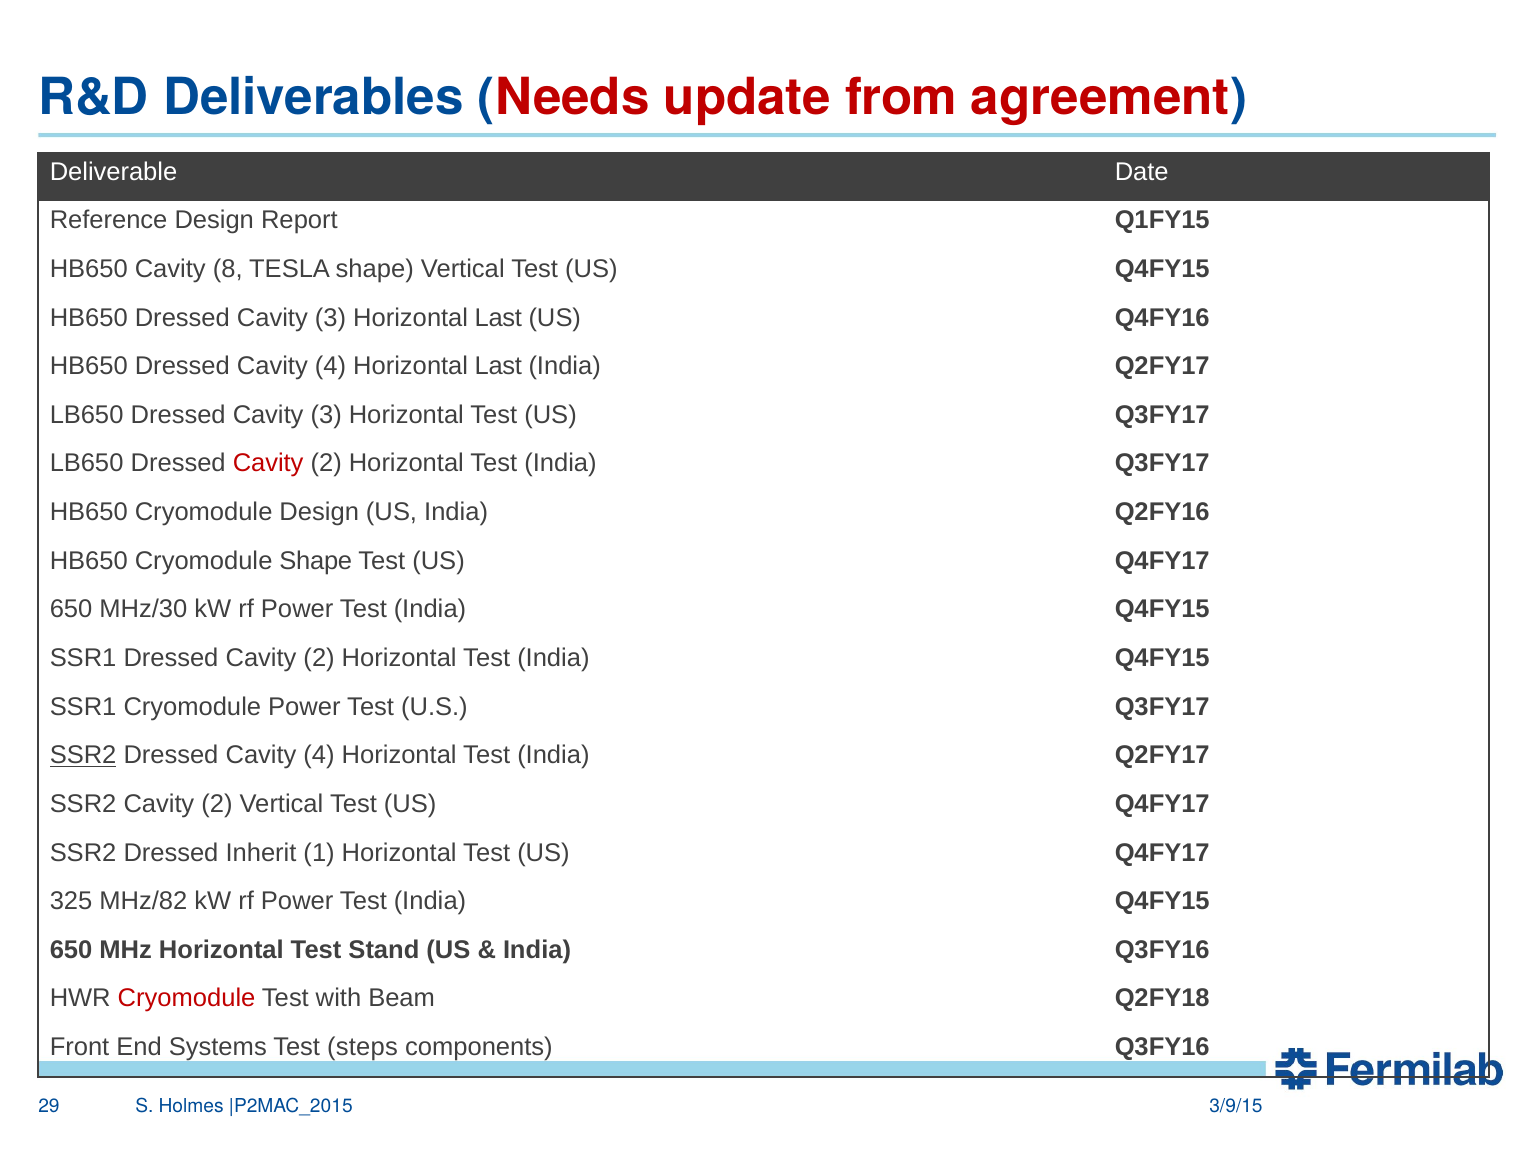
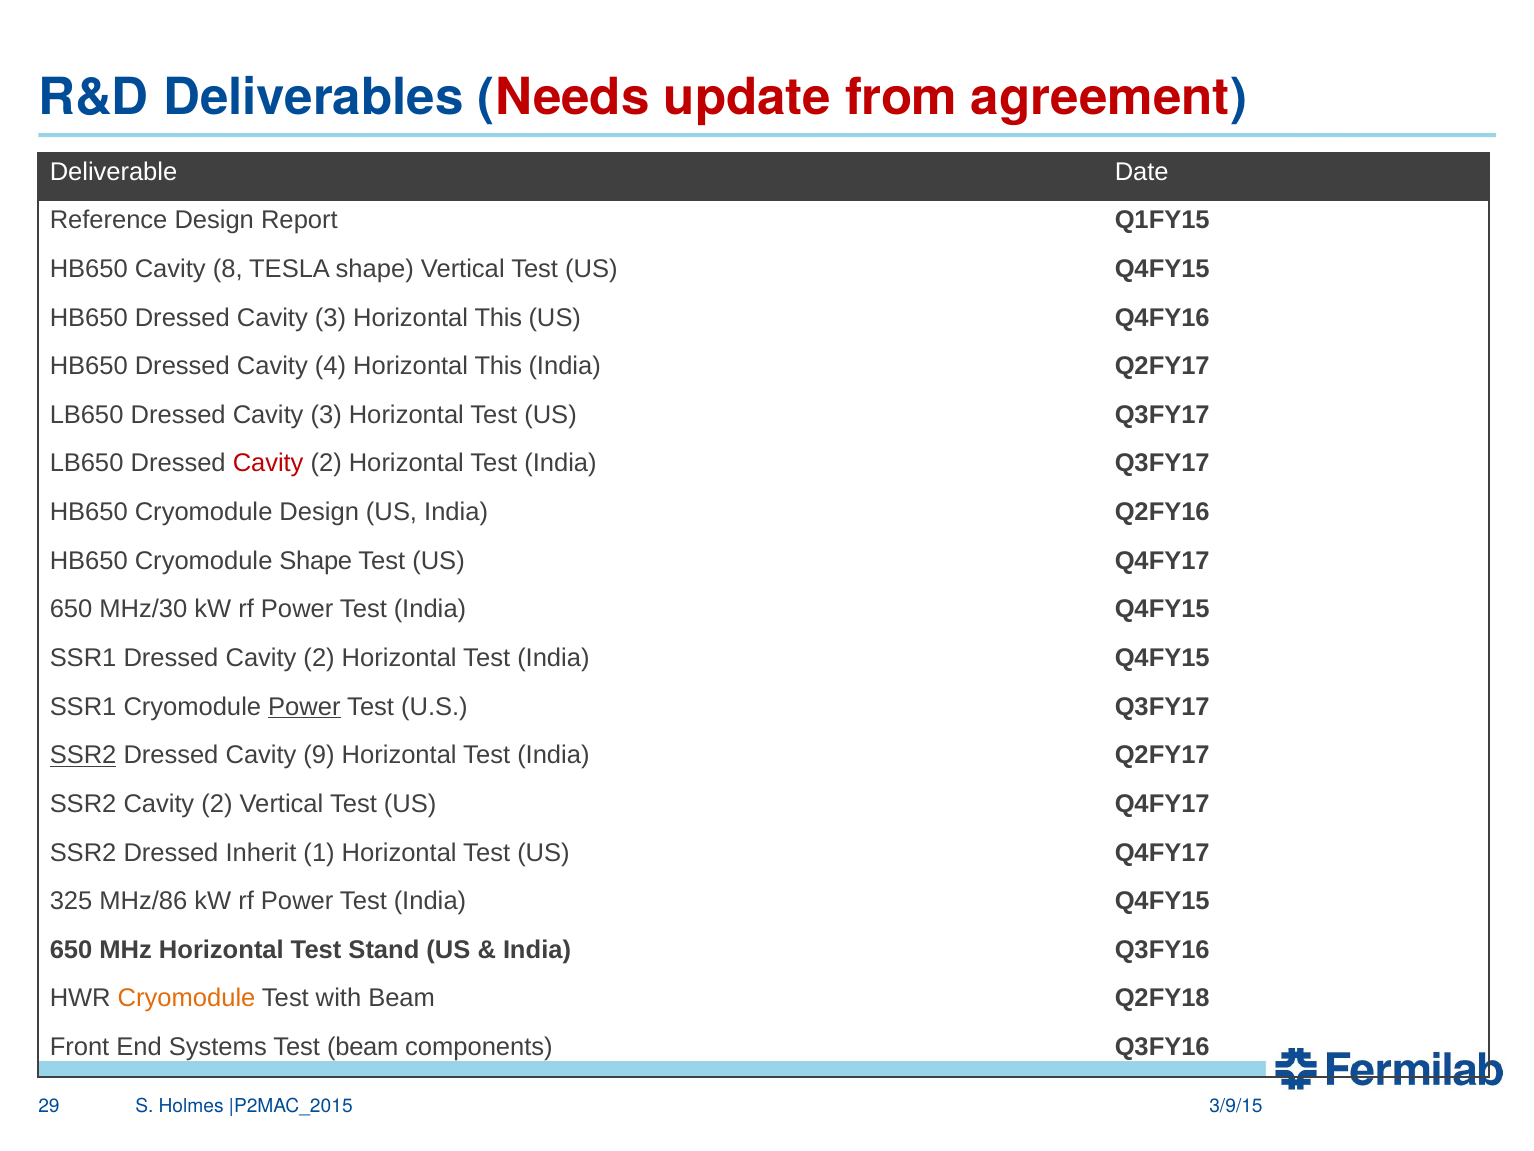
3 Horizontal Last: Last -> This
4 Horizontal Last: Last -> This
Power at (304, 706) underline: none -> present
4 at (319, 755): 4 -> 9
MHz/82: MHz/82 -> MHz/86
Cryomodule at (187, 998) colour: red -> orange
Test steps: steps -> beam
